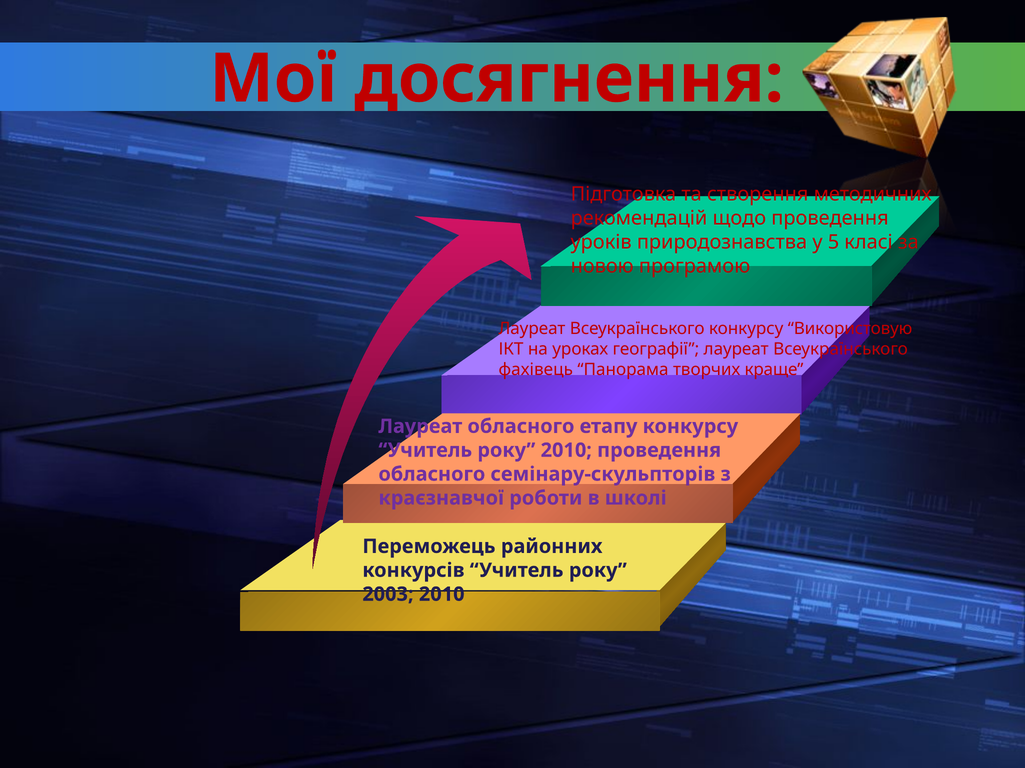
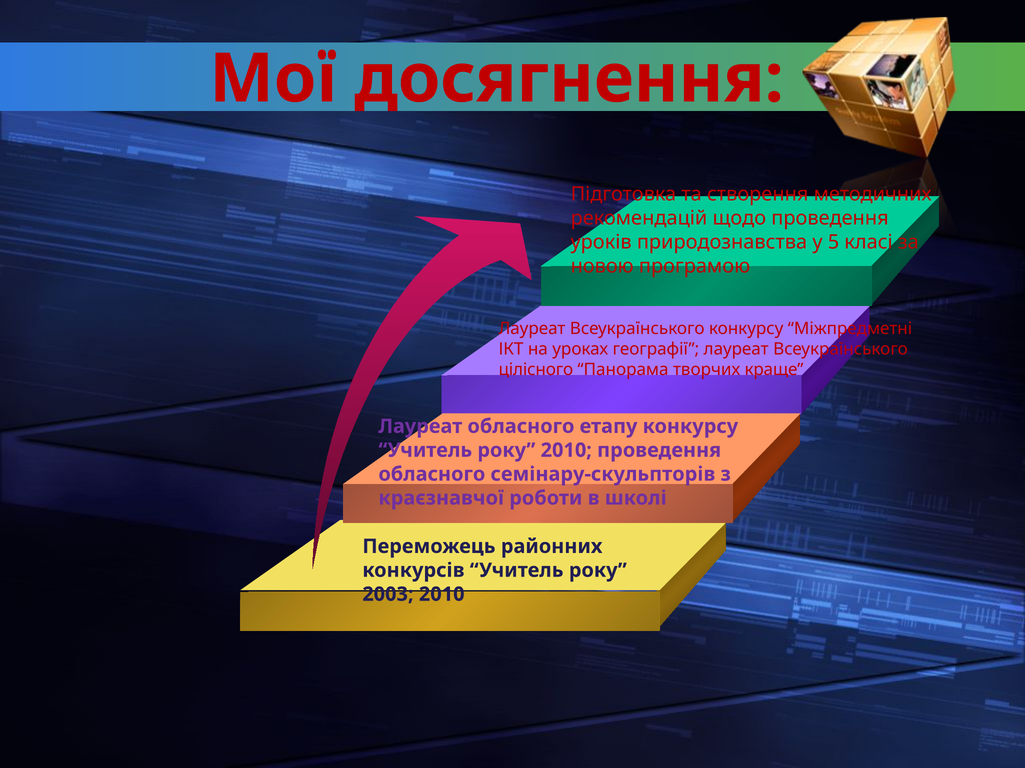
Використовую: Використовую -> Міжпредметні
фахівець: фахівець -> цілісного
